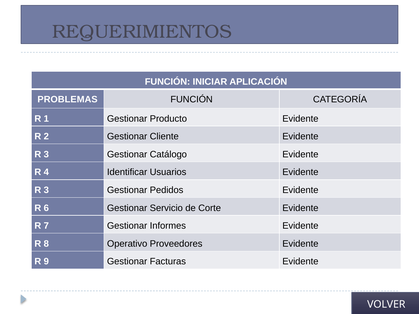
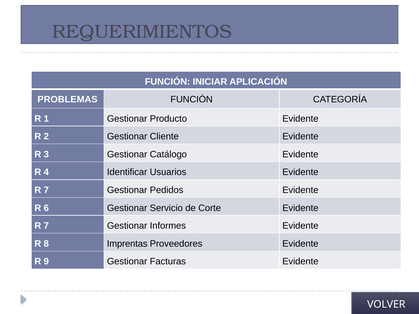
3 at (46, 190): 3 -> 7
Operativo: Operativo -> Imprentas
